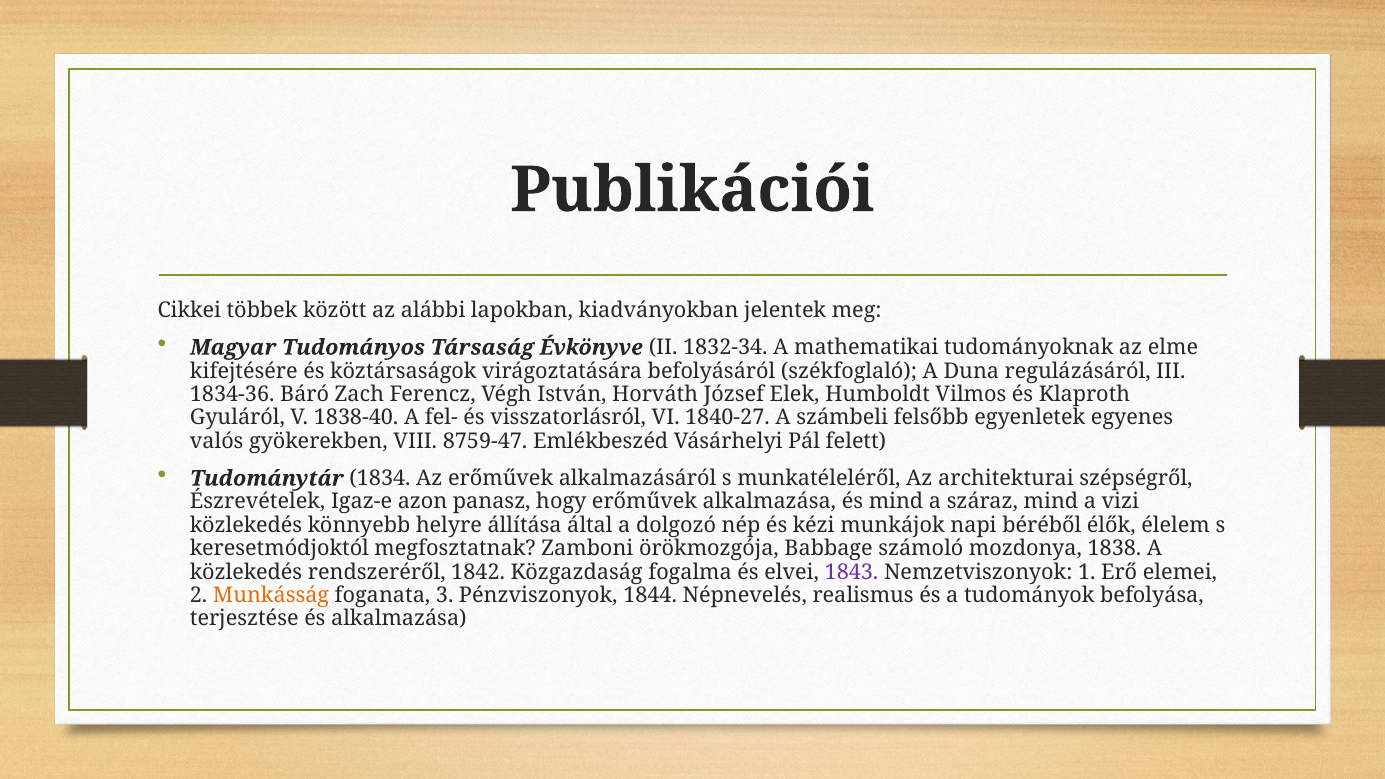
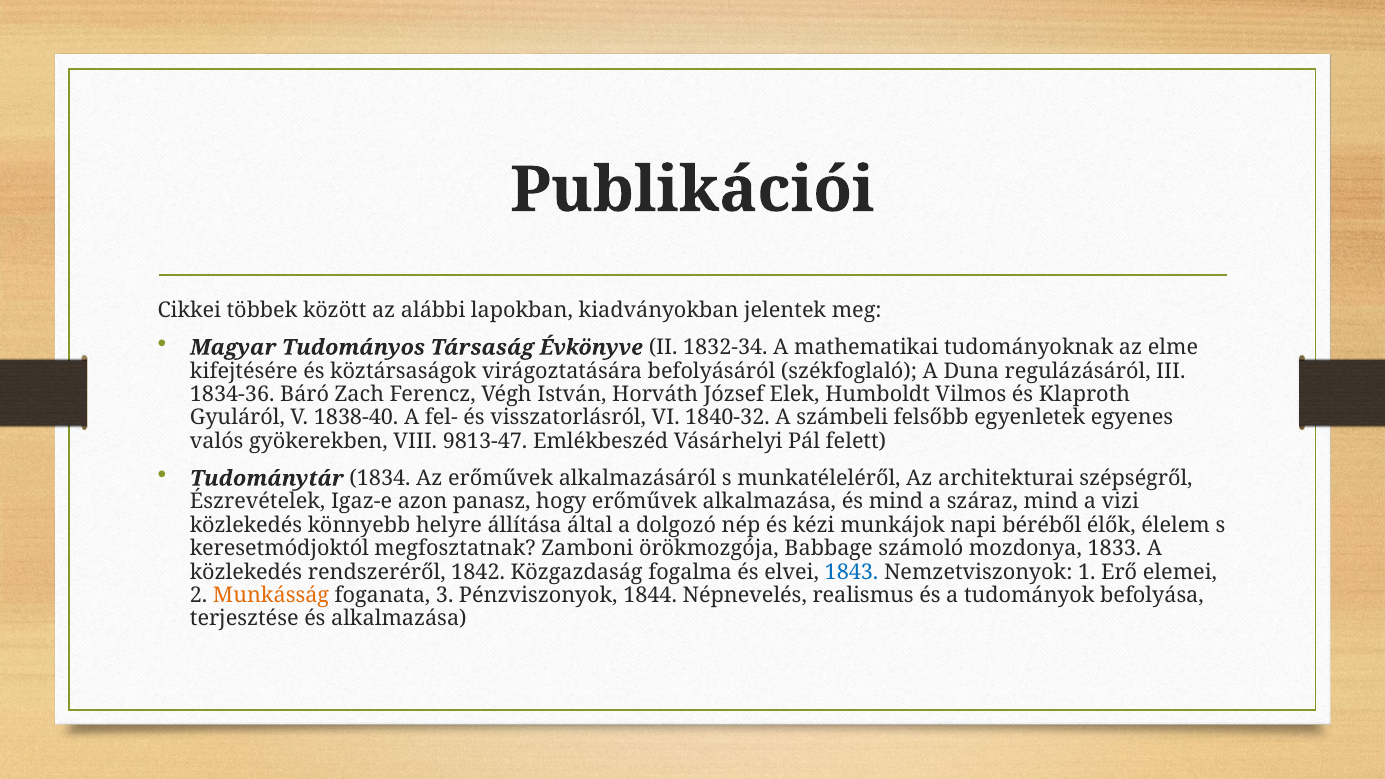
1840-27: 1840-27 -> 1840-32
8759-47: 8759-47 -> 9813-47
1838: 1838 -> 1833
1843 colour: purple -> blue
